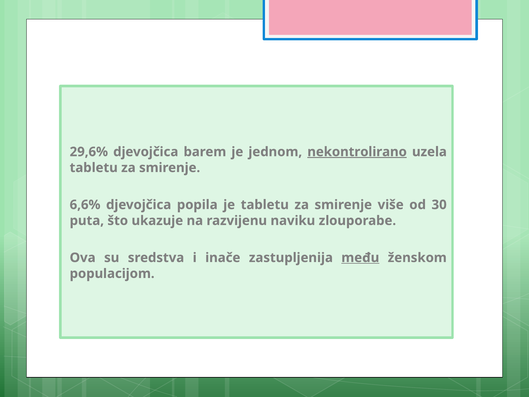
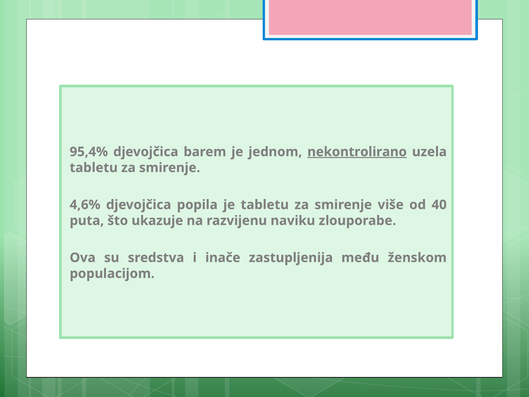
29,6%: 29,6% -> 95,4%
6,6%: 6,6% -> 4,6%
30: 30 -> 40
među underline: present -> none
